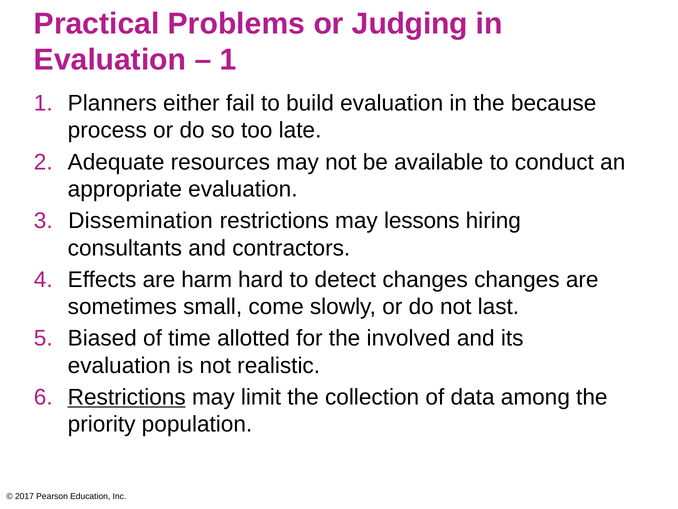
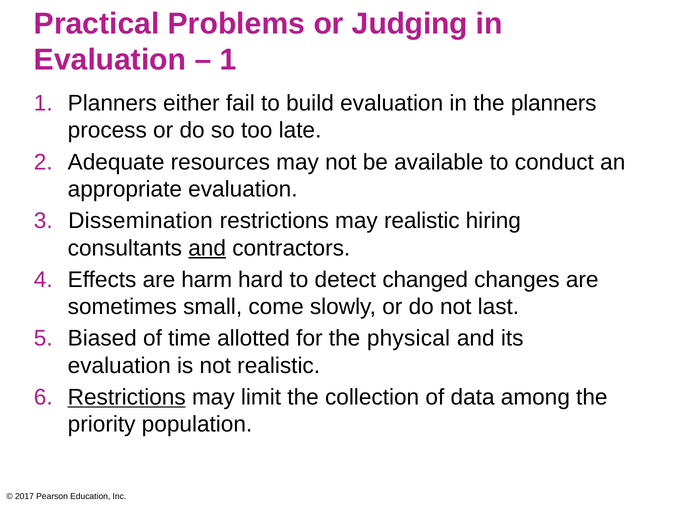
the because: because -> planners
may lessons: lessons -> realistic
and at (207, 248) underline: none -> present
detect changes: changes -> changed
involved: involved -> physical
